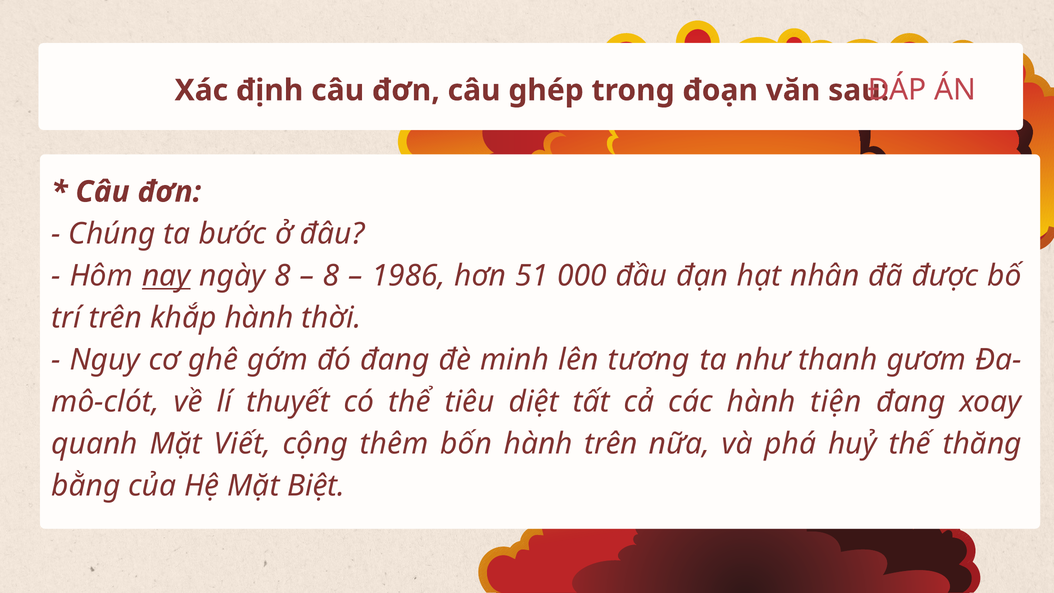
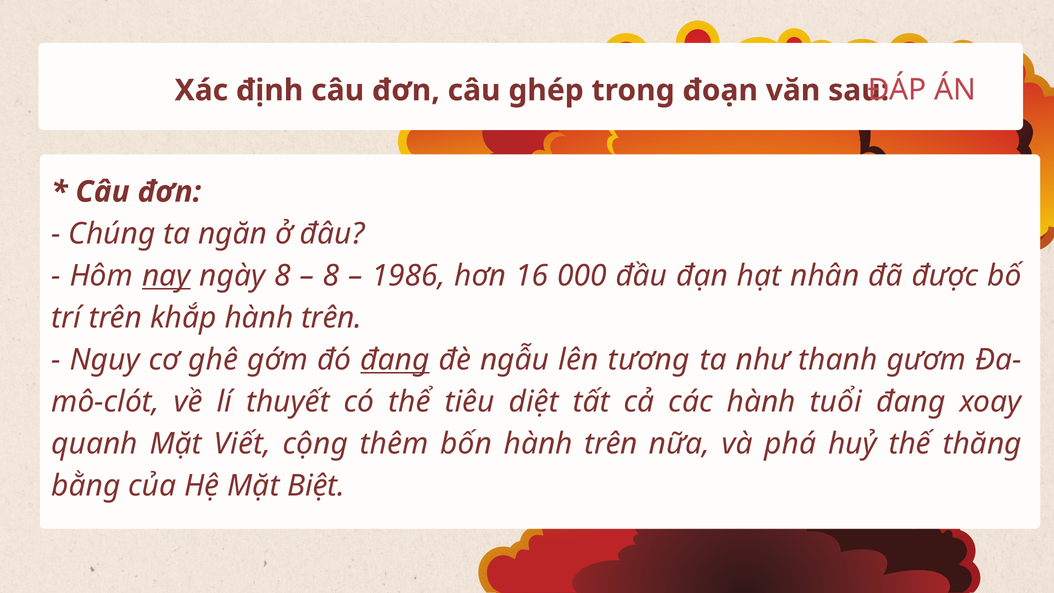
bước: bước -> ngăn
51: 51 -> 16
khắp hành thời: thời -> trên
đang at (395, 360) underline: none -> present
minh: minh -> ngẫu
tiện: tiện -> tuổi
